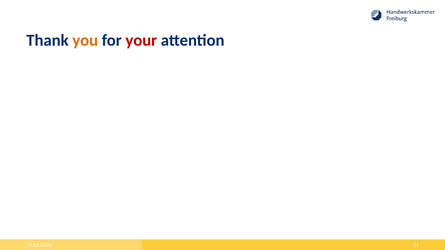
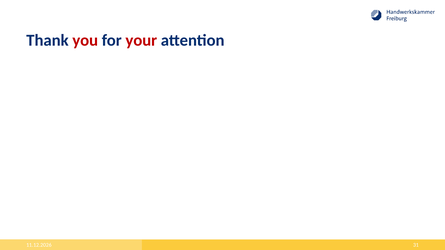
you colour: orange -> red
